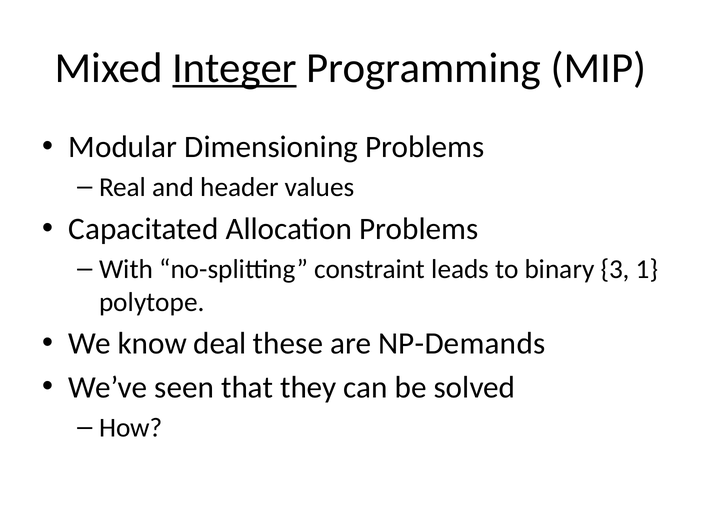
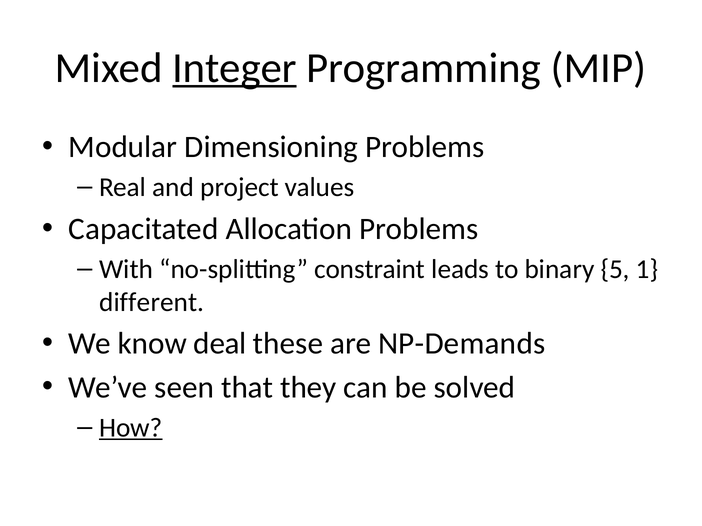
header: header -> project
3: 3 -> 5
polytope: polytope -> different
How underline: none -> present
